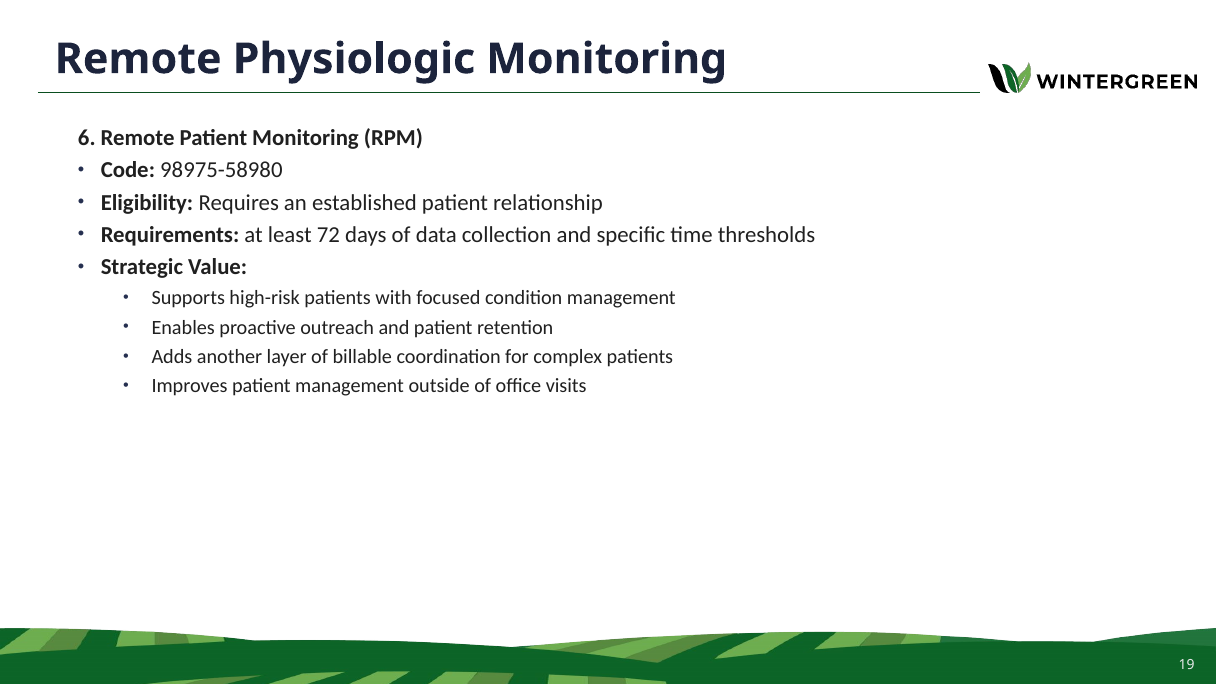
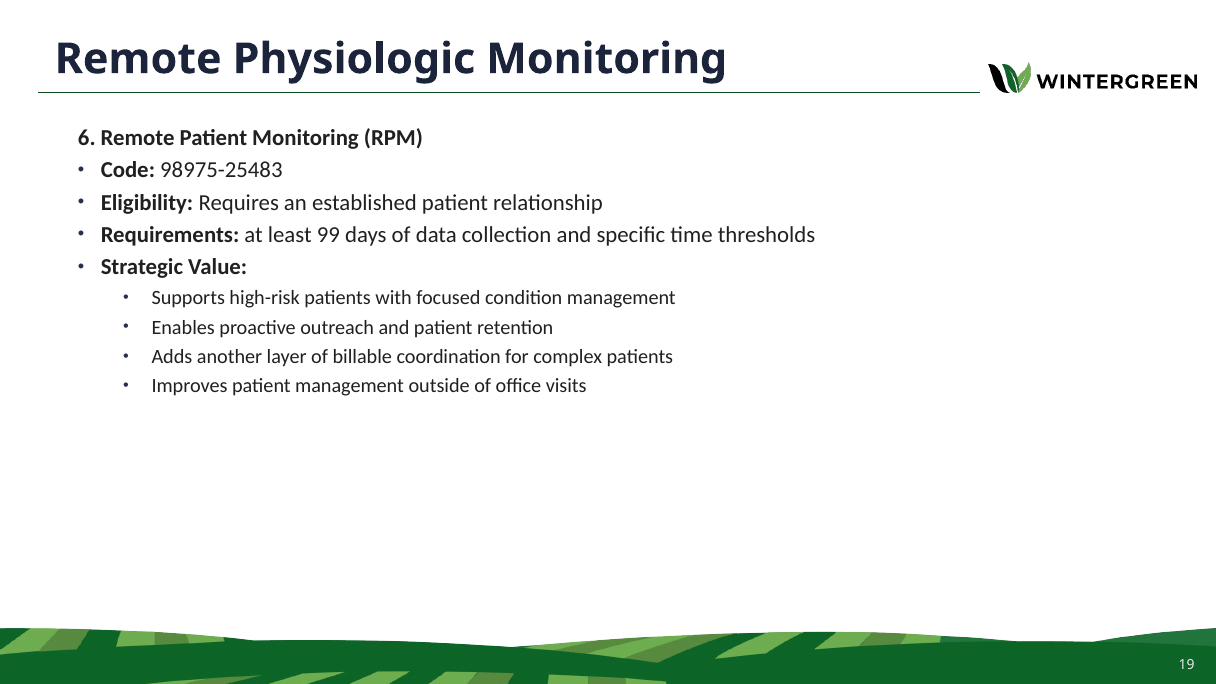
98975-58980: 98975-58980 -> 98975-25483
72: 72 -> 99
